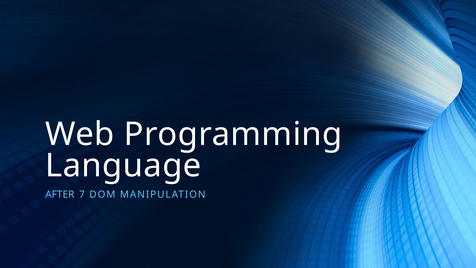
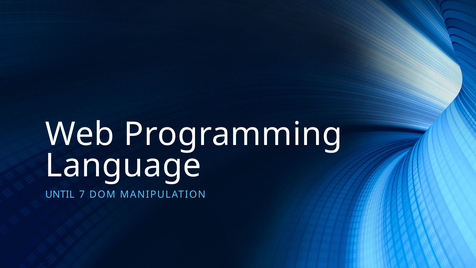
AFTER: AFTER -> UNTIL
